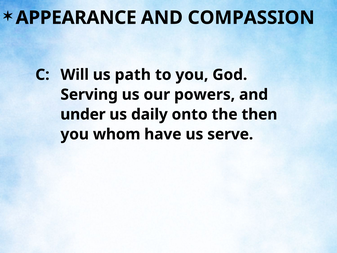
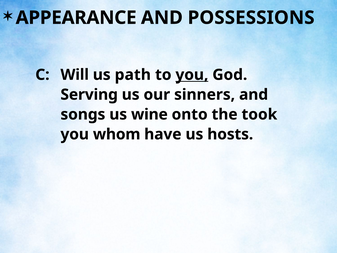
COMPASSION: COMPASSION -> POSSESSIONS
you at (192, 75) underline: none -> present
powers: powers -> sinners
under: under -> songs
daily: daily -> wine
then: then -> took
serve: serve -> hosts
